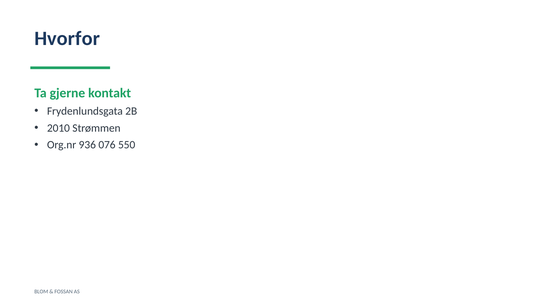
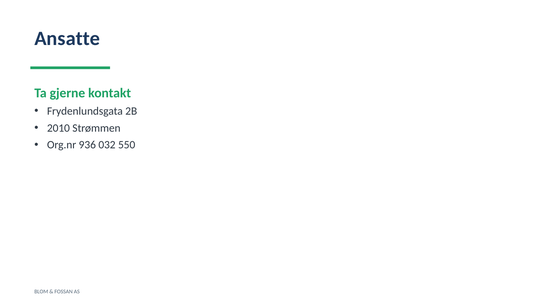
Hvorfor: Hvorfor -> Ansatte
076: 076 -> 032
